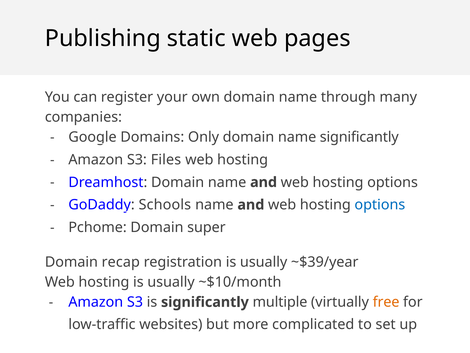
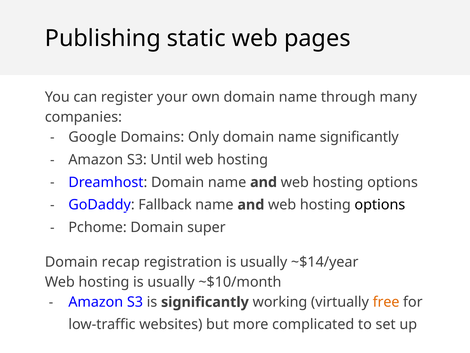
Files: Files -> Until
Schools: Schools -> Fallback
options at (380, 205) colour: blue -> black
~$39/year: ~$39/year -> ~$14/year
multiple: multiple -> working
